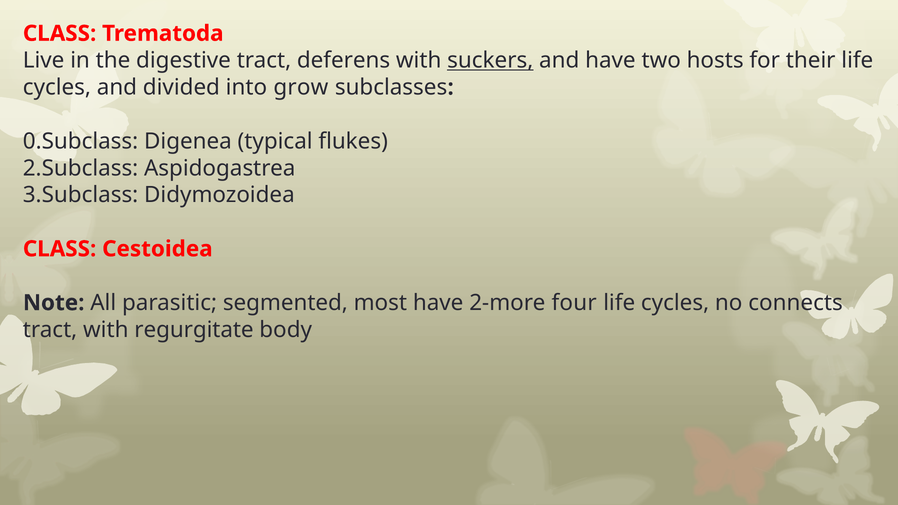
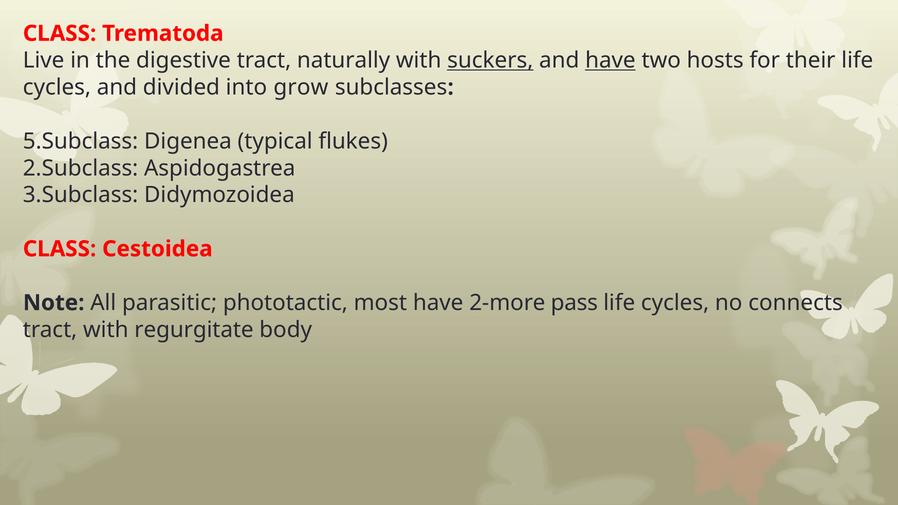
deferens: deferens -> naturally
have at (610, 60) underline: none -> present
0.Subclass: 0.Subclass -> 5.Subclass
segmented: segmented -> phototactic
four: four -> pass
